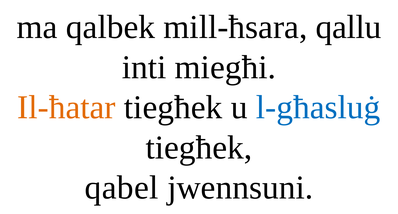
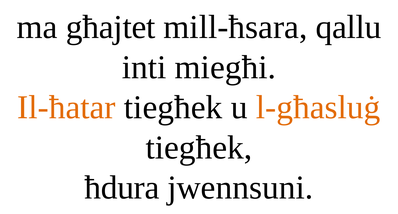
qalbek: qalbek -> għajtet
l-għasluġ colour: blue -> orange
qabel: qabel -> ħdura
